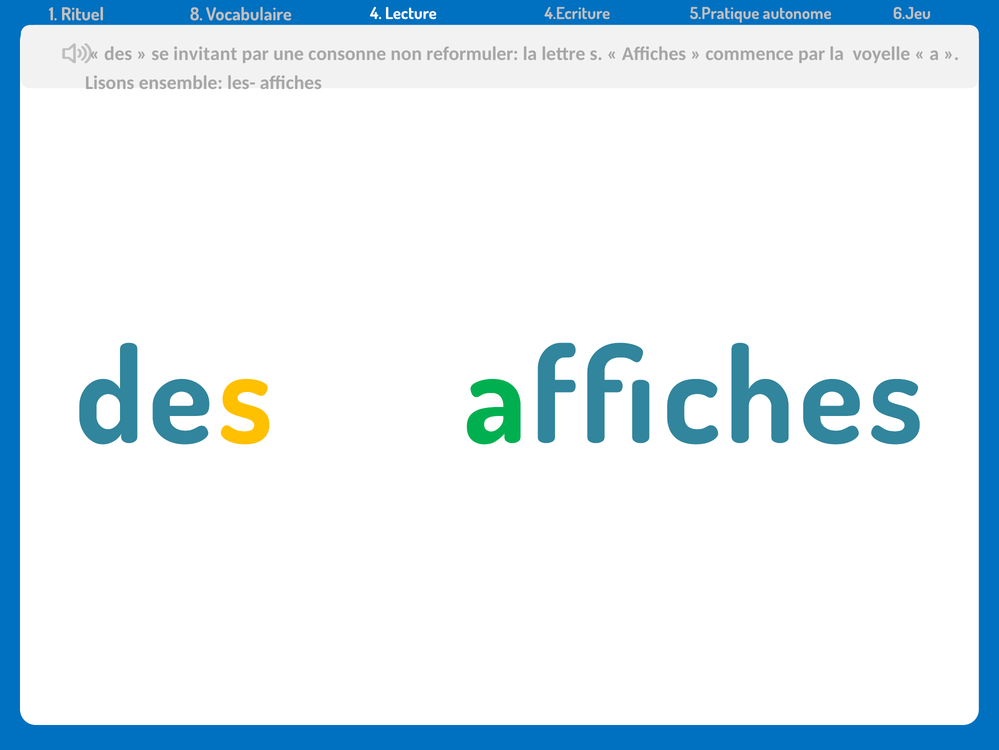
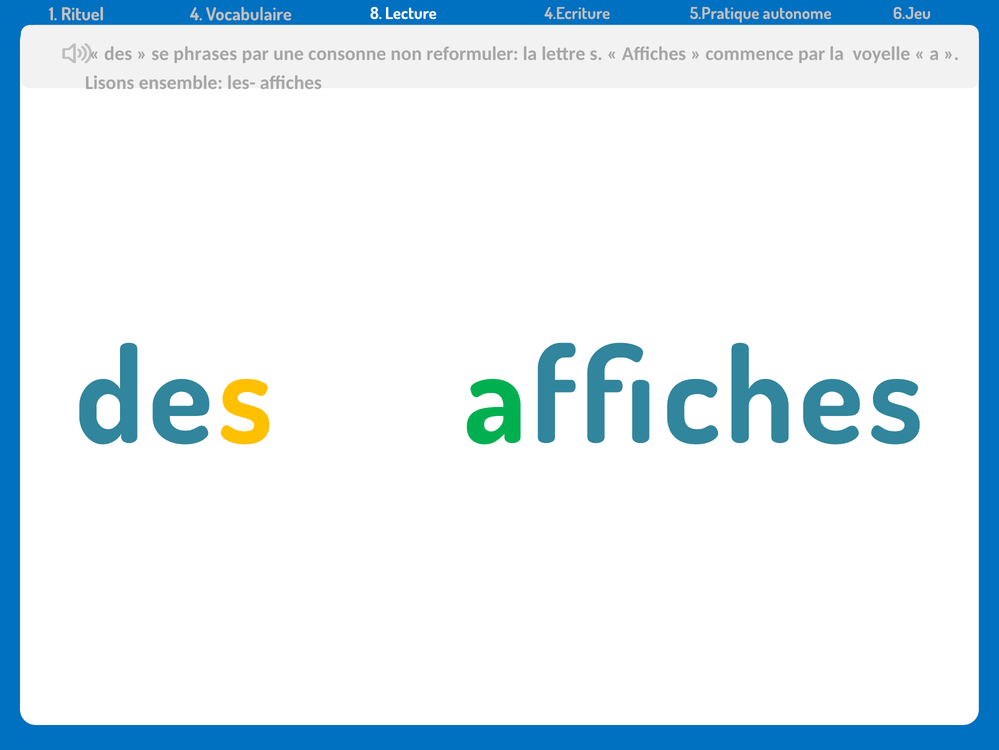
8: 8 -> 4
4: 4 -> 8
invitant: invitant -> phrases
